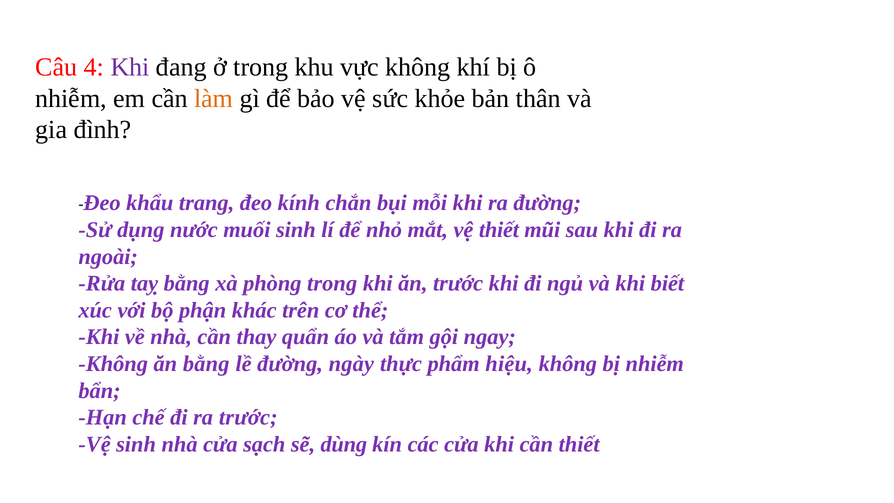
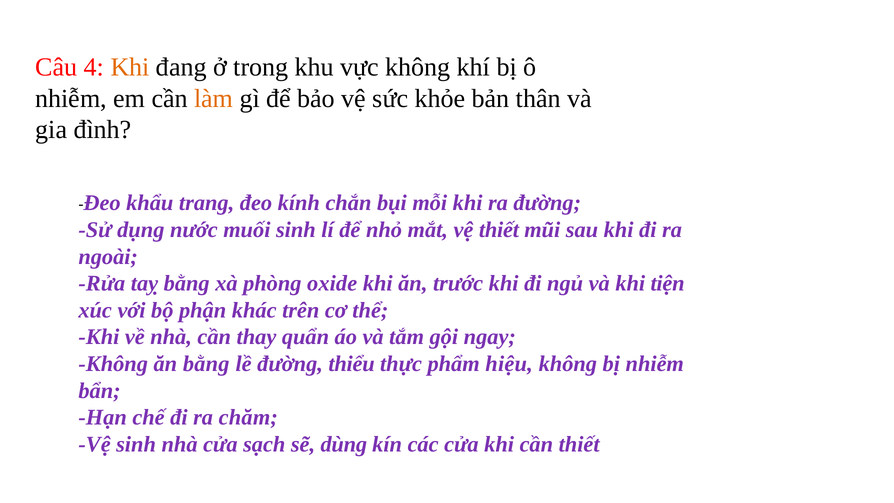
Khi at (130, 67) colour: purple -> orange
phòng trong: trong -> oxide
biết: biết -> tiện
ngày: ngày -> thiểu
ra trước: trước -> chăm
